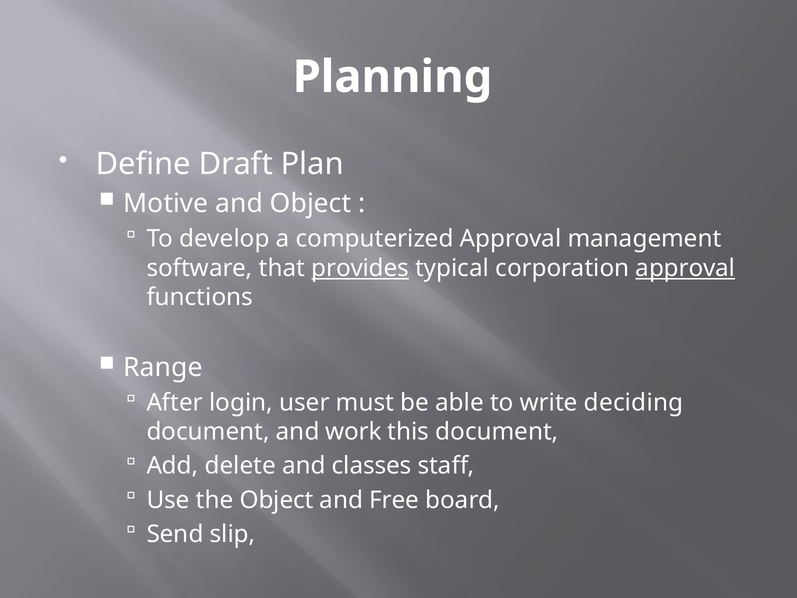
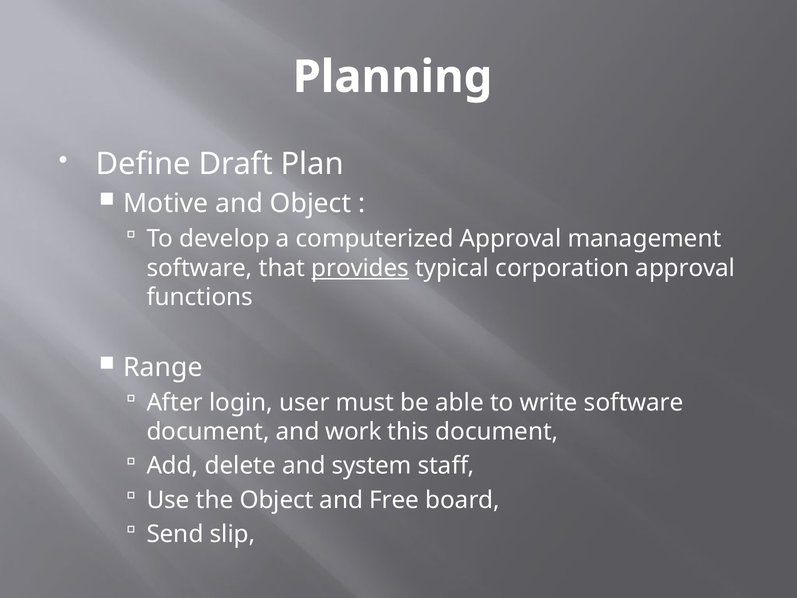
approval at (685, 268) underline: present -> none
write deciding: deciding -> software
classes: classes -> system
